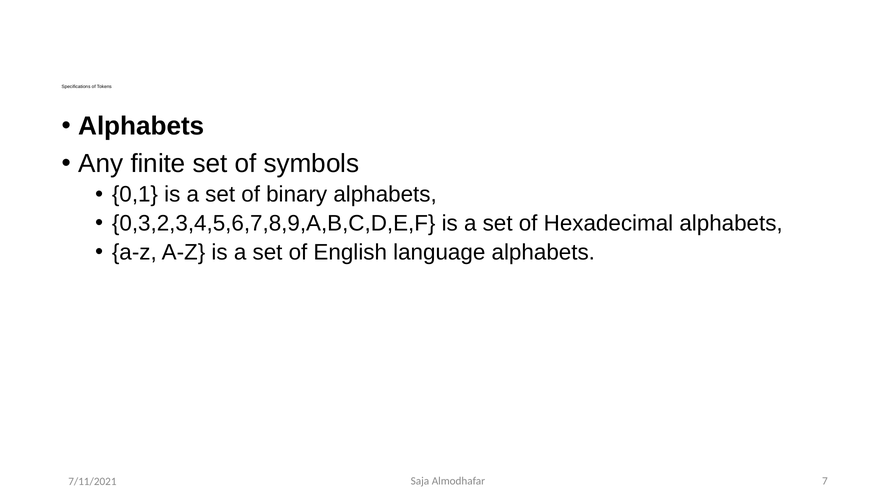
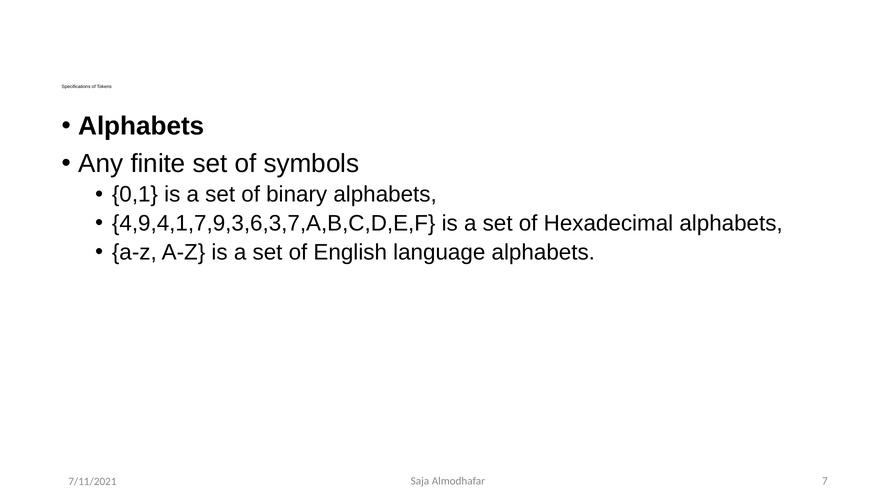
0,3,2,3,4,5,6,7,8,9,A,B,C,D,E,F: 0,3,2,3,4,5,6,7,8,9,A,B,C,D,E,F -> 4,9,4,1,7,9,3,6,3,7,A,B,C,D,E,F
